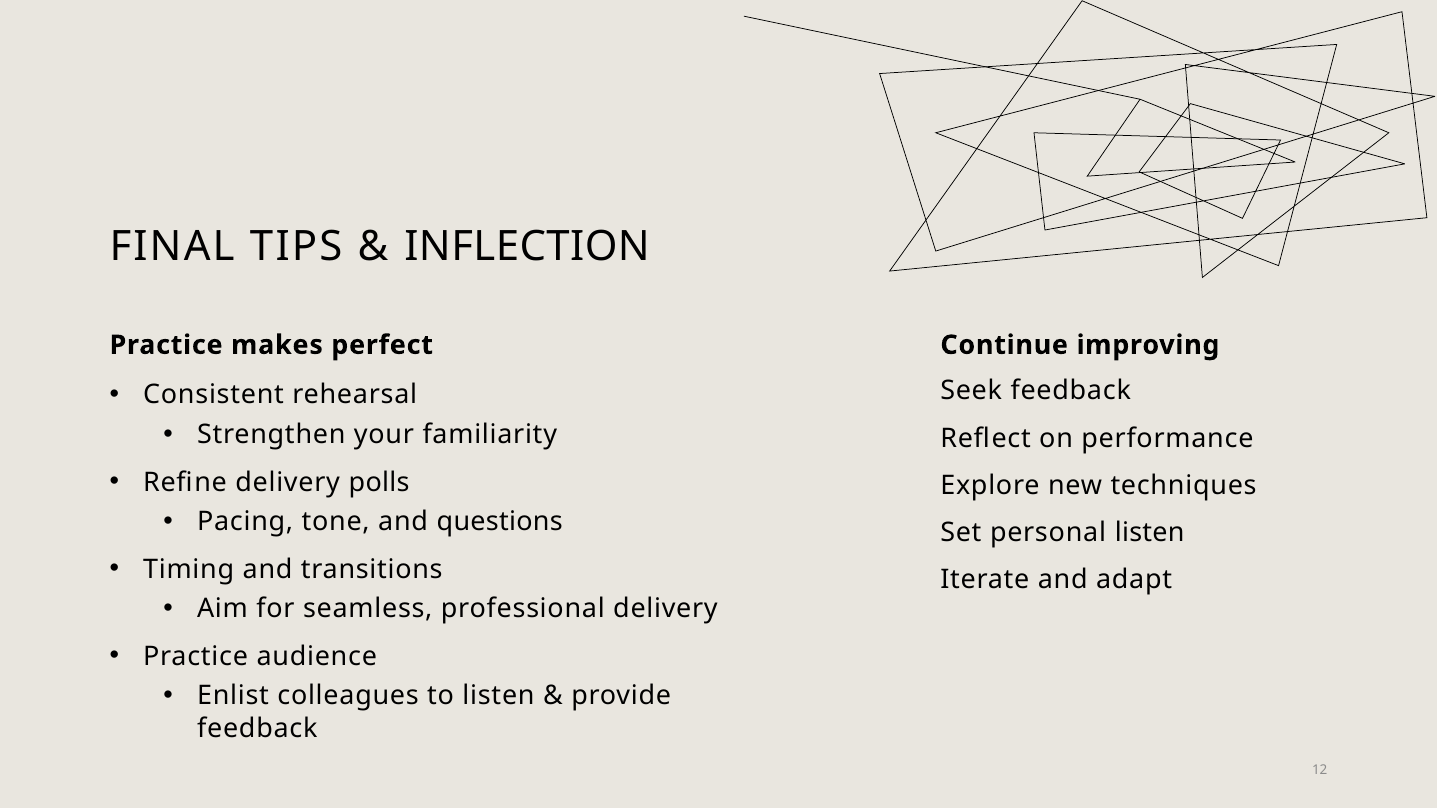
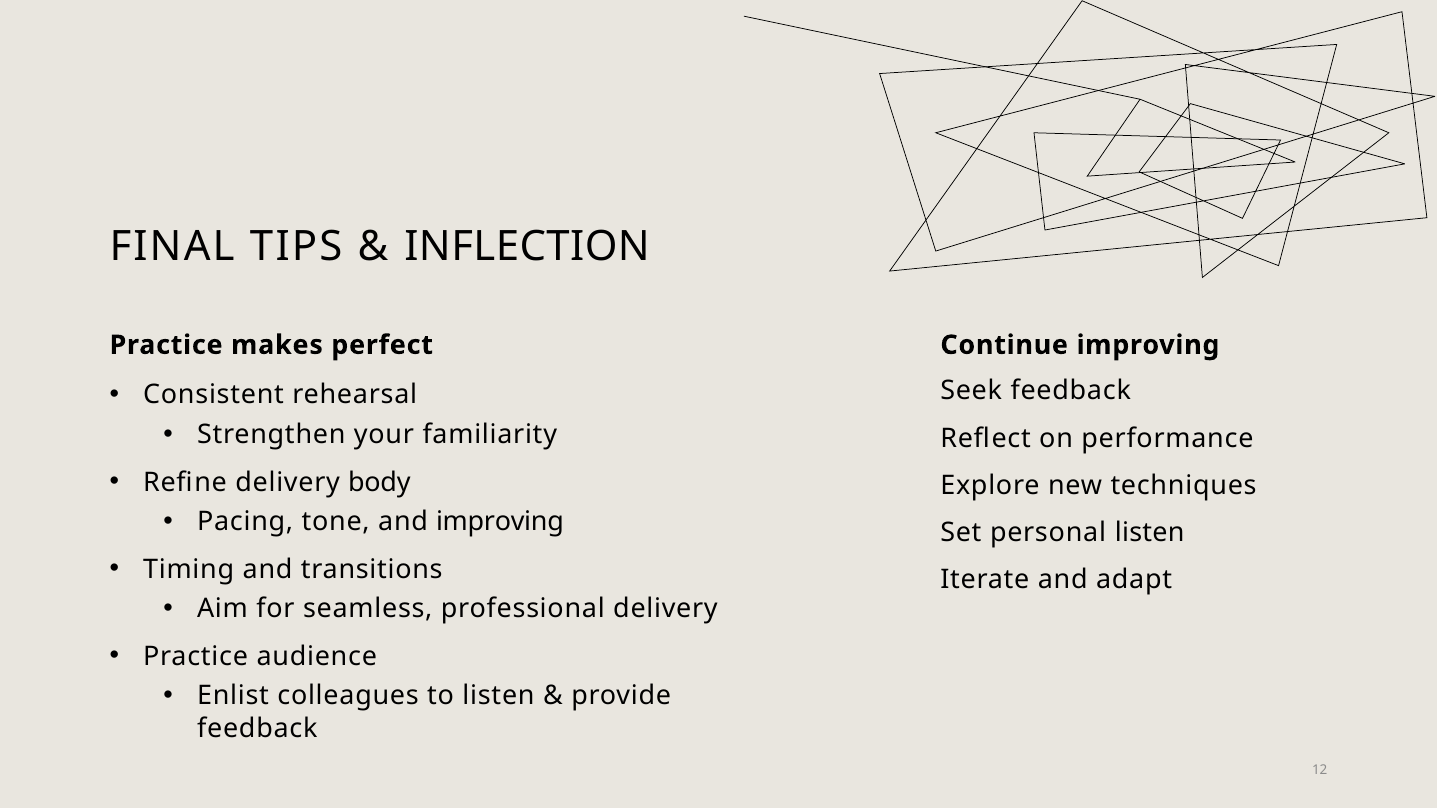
polls: polls -> body
and questions: questions -> improving
